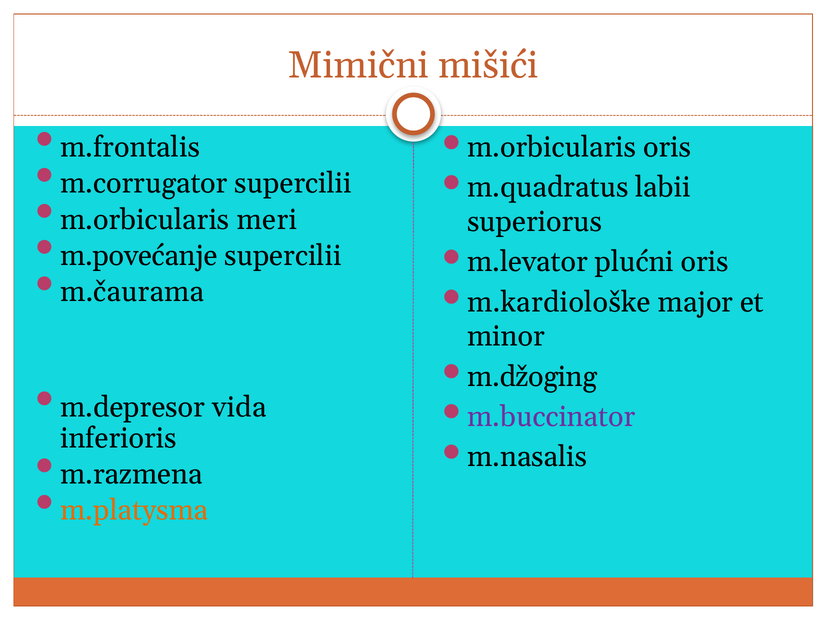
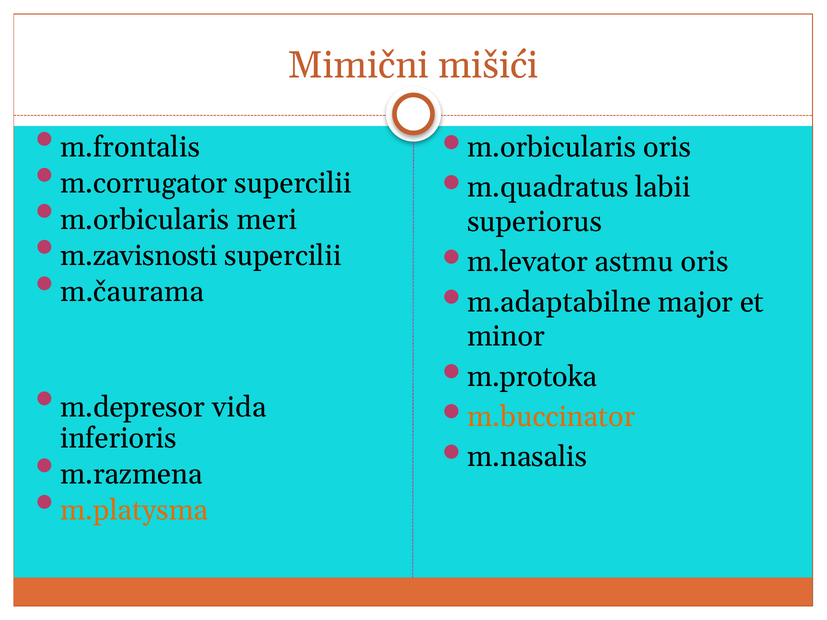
m.povećanje: m.povećanje -> m.zavisnosti
plućni: plućni -> astmu
m.kardiološke: m.kardiološke -> m.adaptabilne
m.džoging: m.džoging -> m.protoka
m.buccinator colour: purple -> orange
